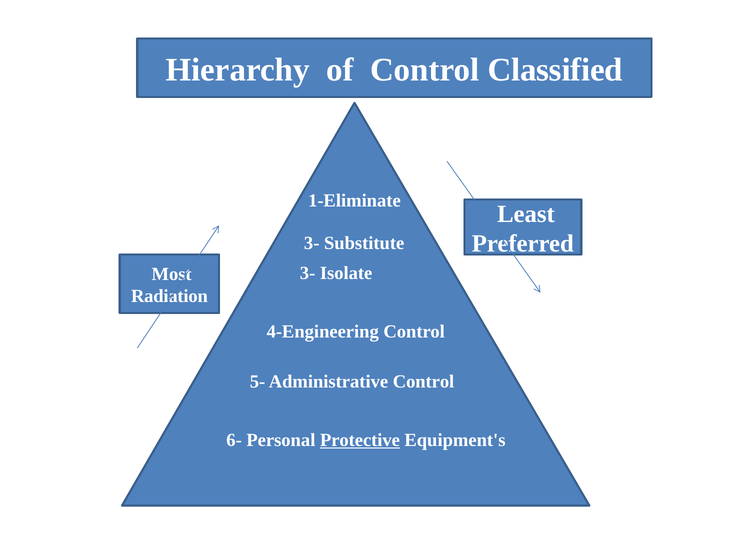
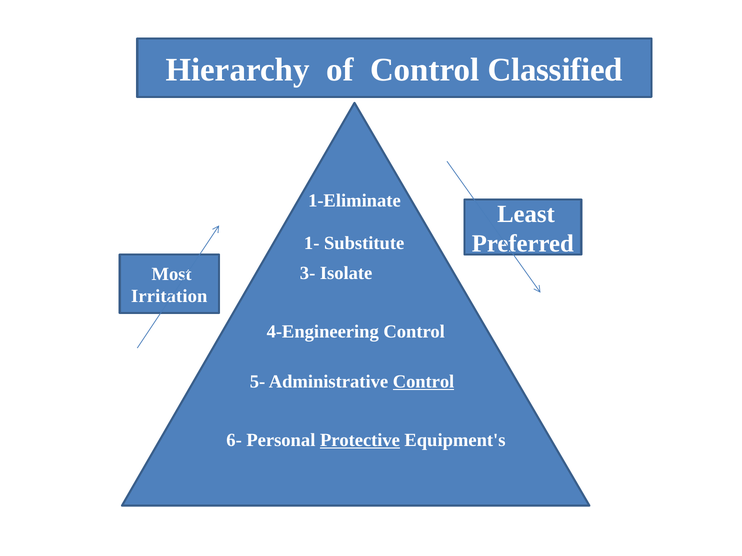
3- at (312, 243): 3- -> 1-
Radiation: Radiation -> Irritation
Control at (424, 382) underline: none -> present
